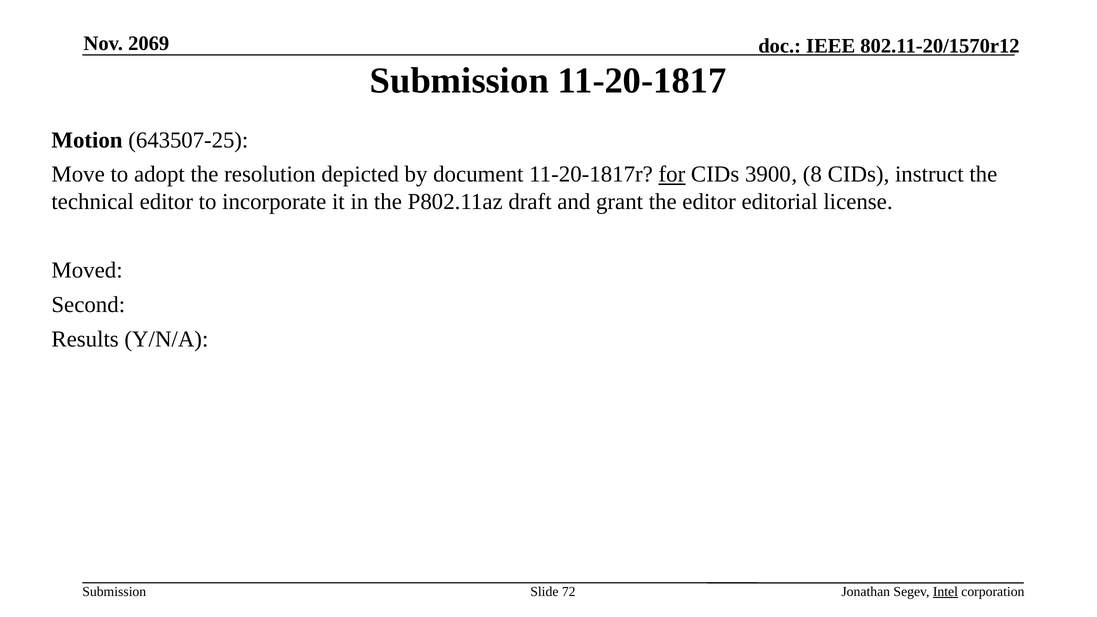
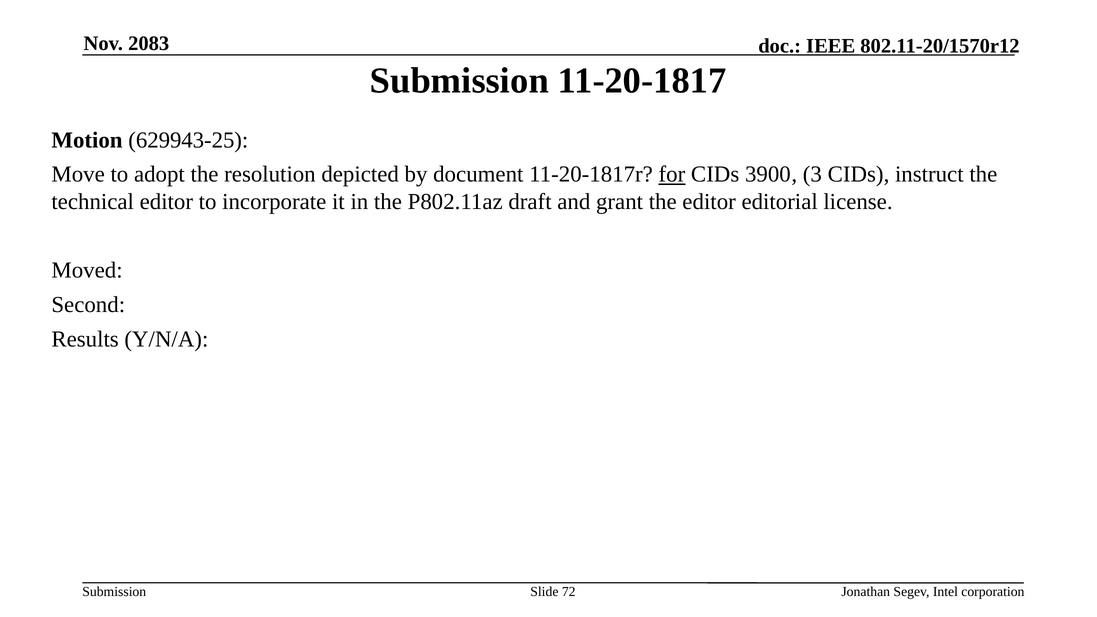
2069: 2069 -> 2083
643507-25: 643507-25 -> 629943-25
8: 8 -> 3
Intel underline: present -> none
